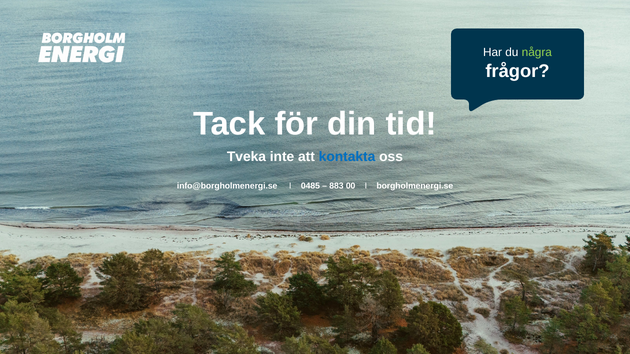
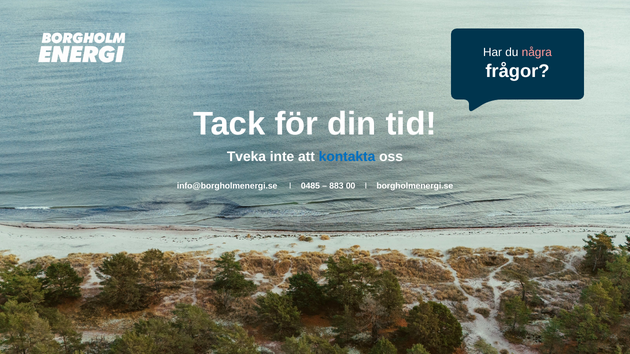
några colour: light green -> pink
